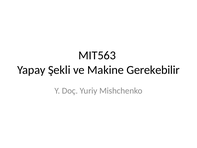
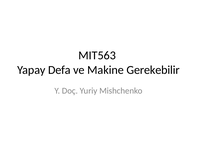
Şekli: Şekli -> Defa
